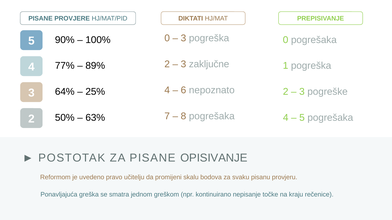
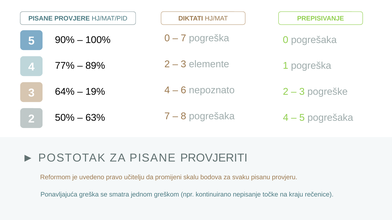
3 at (183, 38): 3 -> 7
zaključne: zaključne -> elemente
25%: 25% -> 19%
OPISIVANJE: OPISIVANJE -> PROVJERITI
